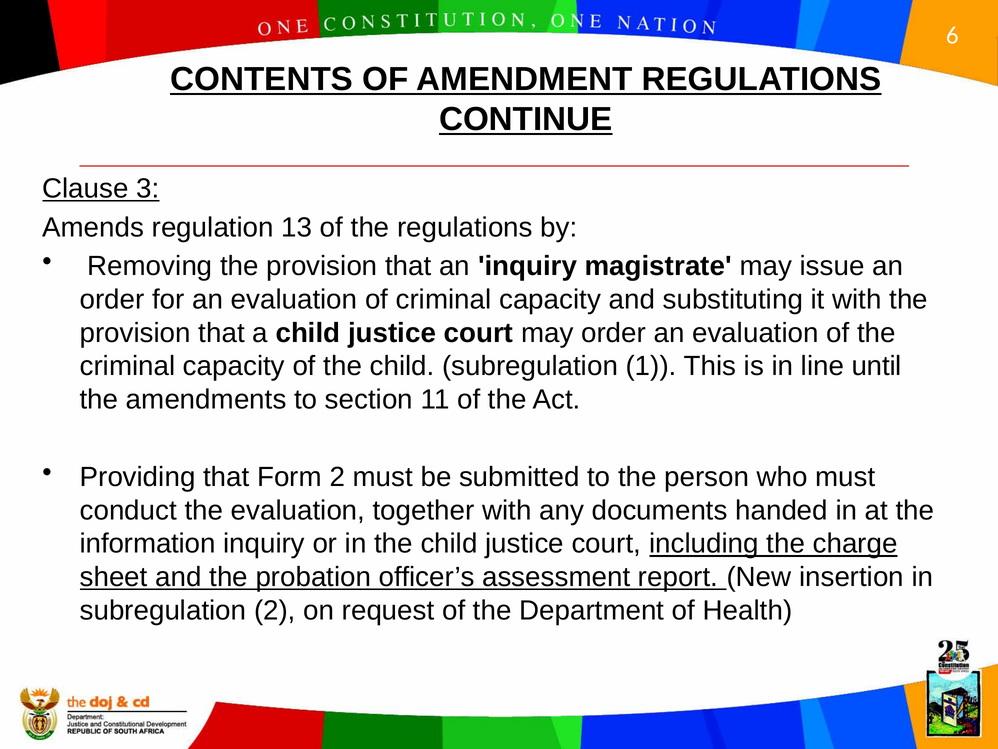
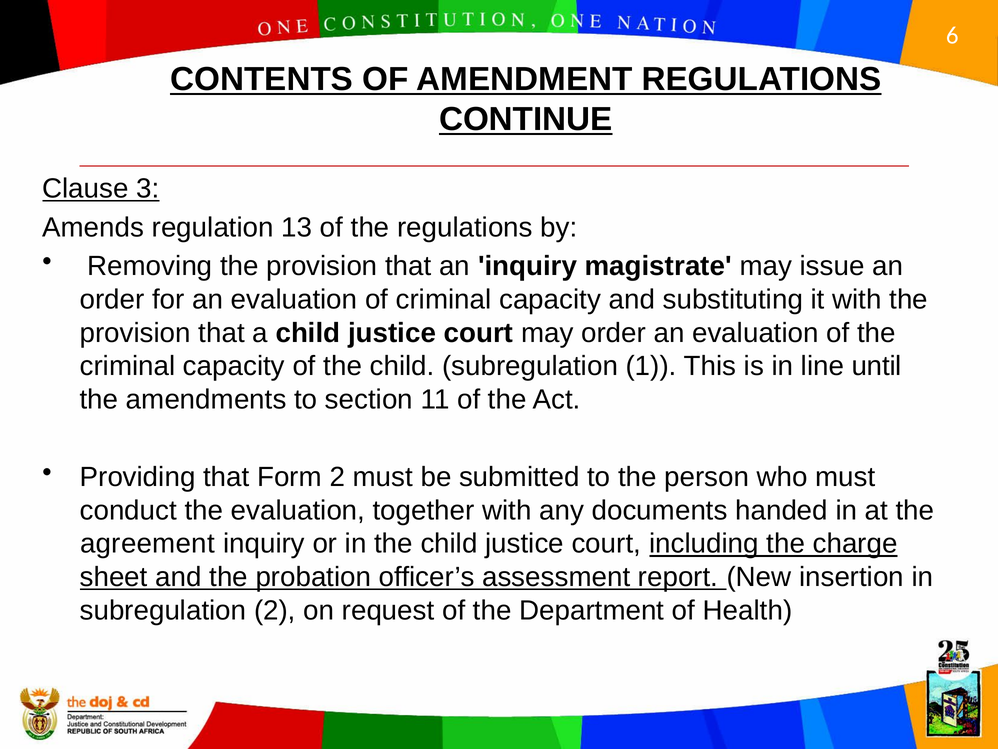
information: information -> agreement
